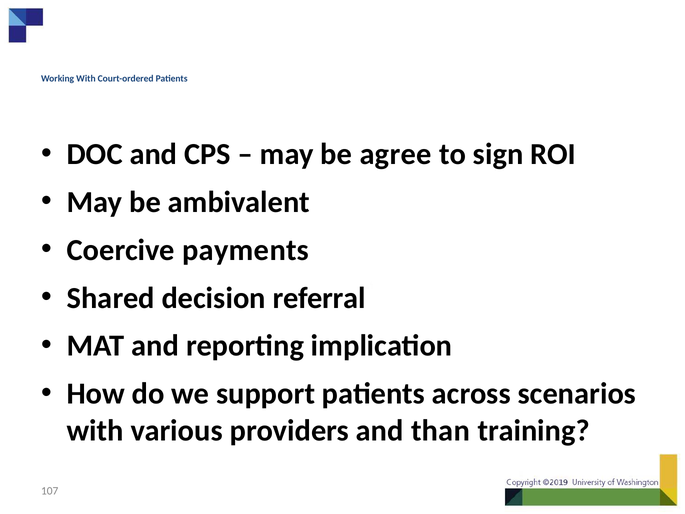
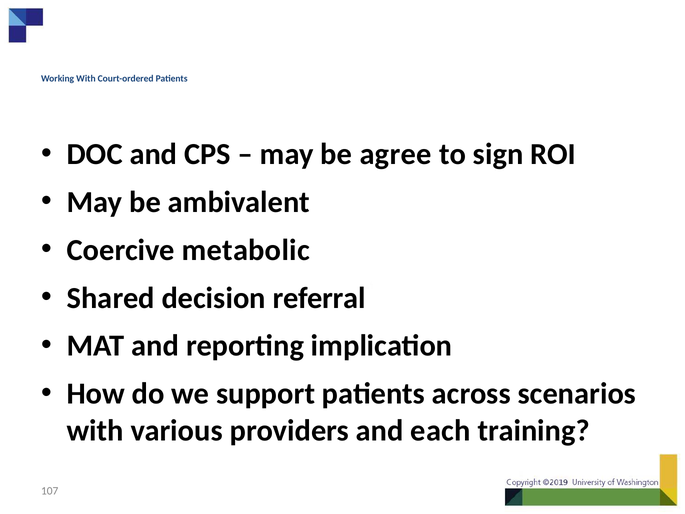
payments: payments -> metabolic
than: than -> each
